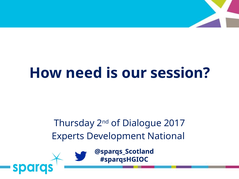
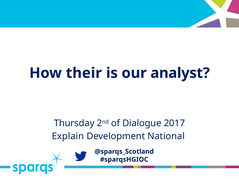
need: need -> their
session: session -> analyst
Experts: Experts -> Explain
